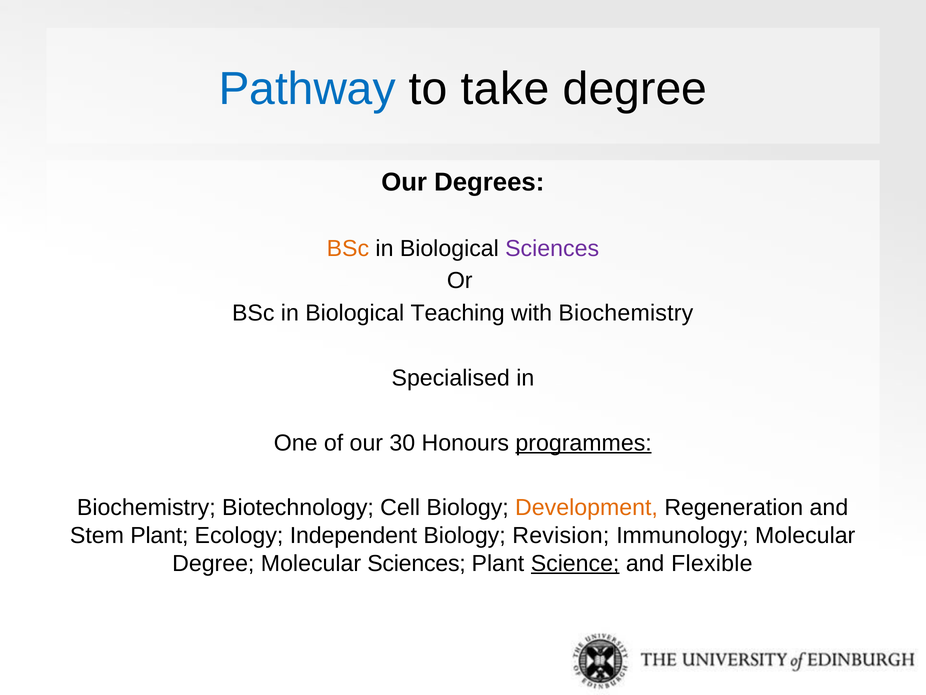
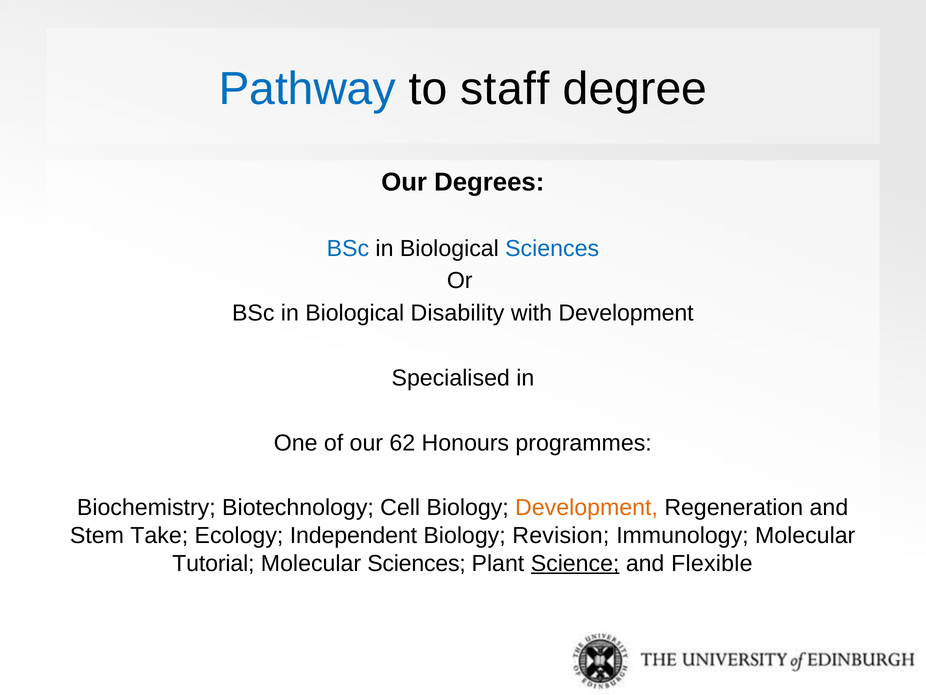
take: take -> staff
BSc at (348, 248) colour: orange -> blue
Sciences at (552, 248) colour: purple -> blue
Teaching: Teaching -> Disability
with Biochemistry: Biochemistry -> Development
30: 30 -> 62
programmes underline: present -> none
Stem Plant: Plant -> Take
Degree at (213, 563): Degree -> Tutorial
